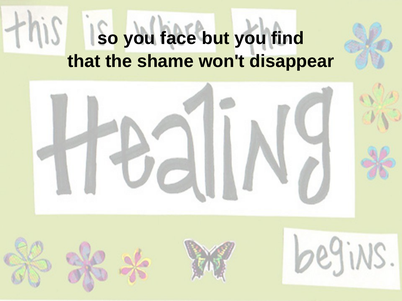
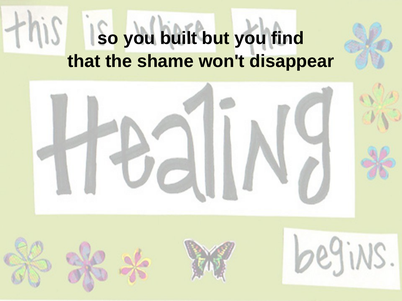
face: face -> built
